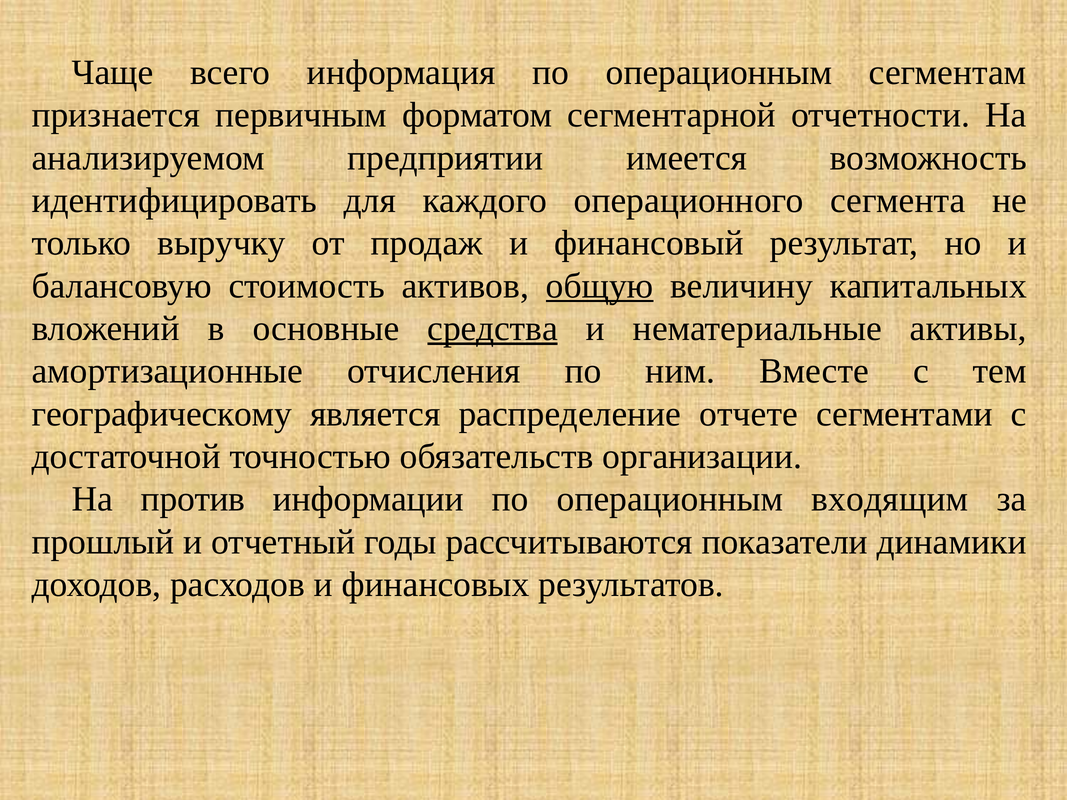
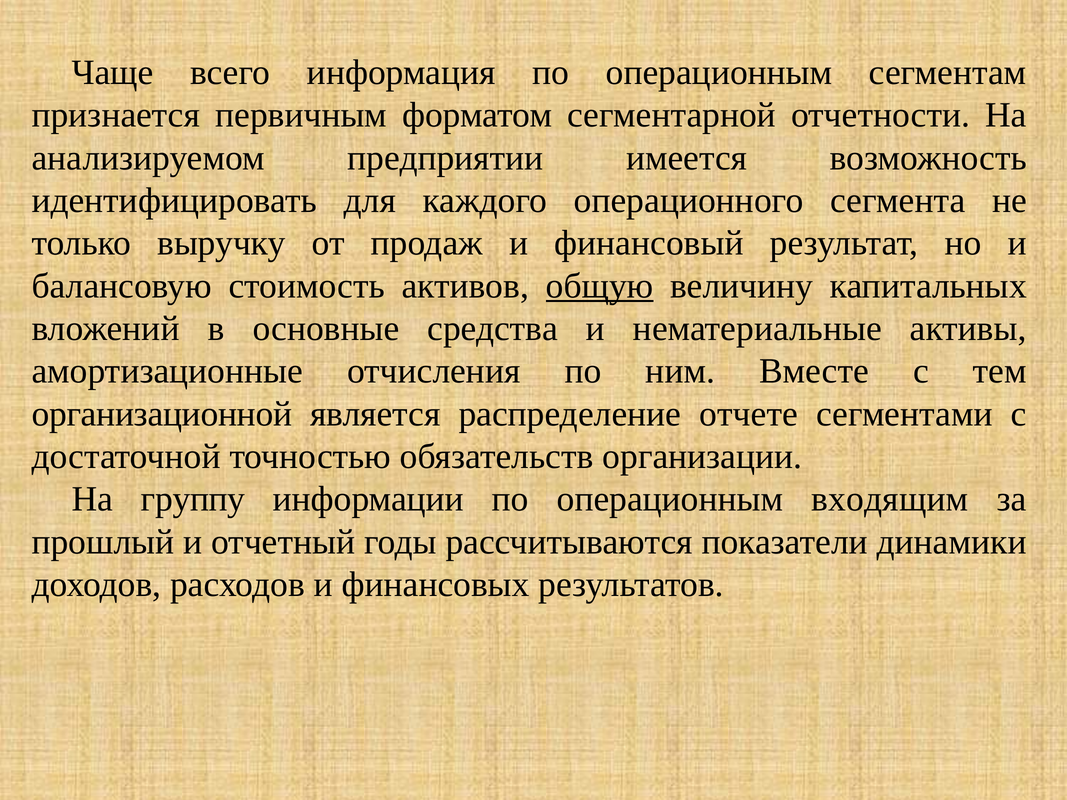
средства underline: present -> none
географическому: географическому -> организационной
против: против -> группу
